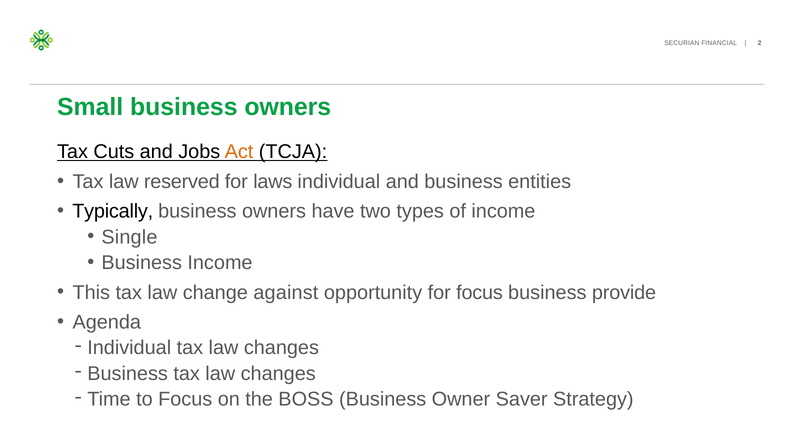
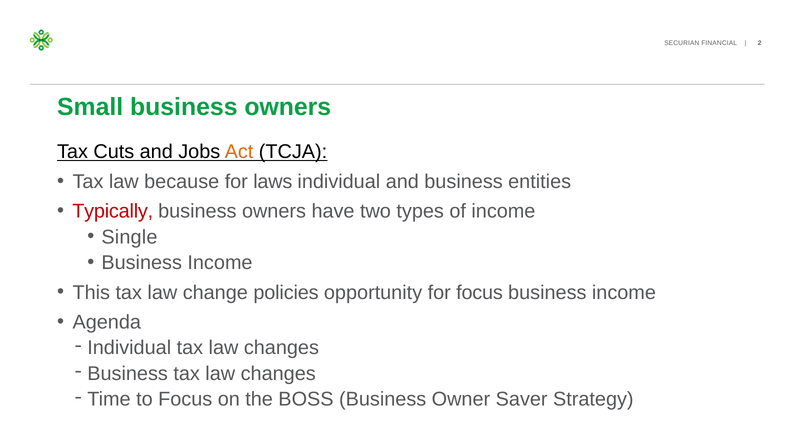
reserved: reserved -> because
Typically colour: black -> red
against: against -> policies
provide at (624, 292): provide -> income
